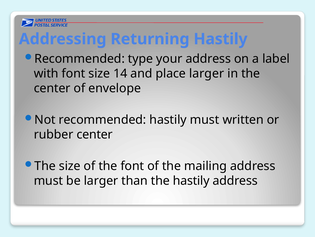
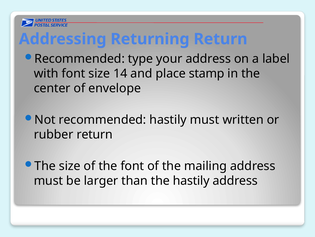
Returning Hastily: Hastily -> Return
place larger: larger -> stamp
rubber center: center -> return
